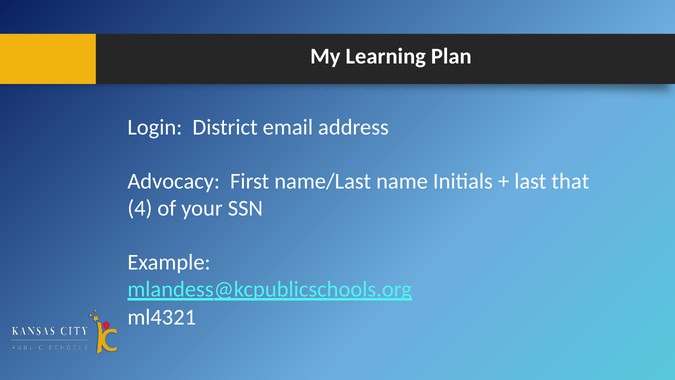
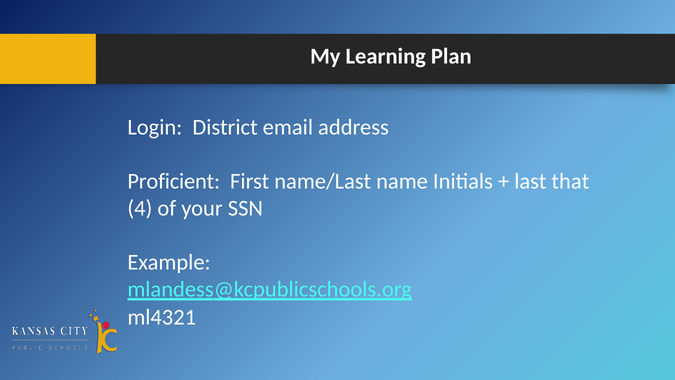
Advocacy: Advocacy -> Proficient
